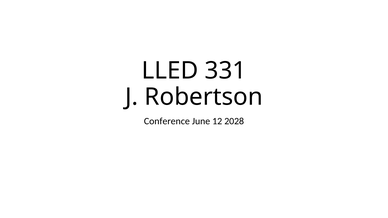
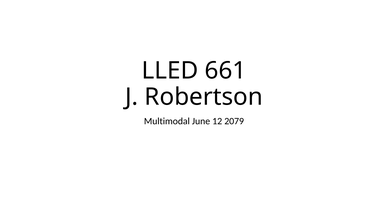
331: 331 -> 661
Conference: Conference -> Multimodal
2028: 2028 -> 2079
